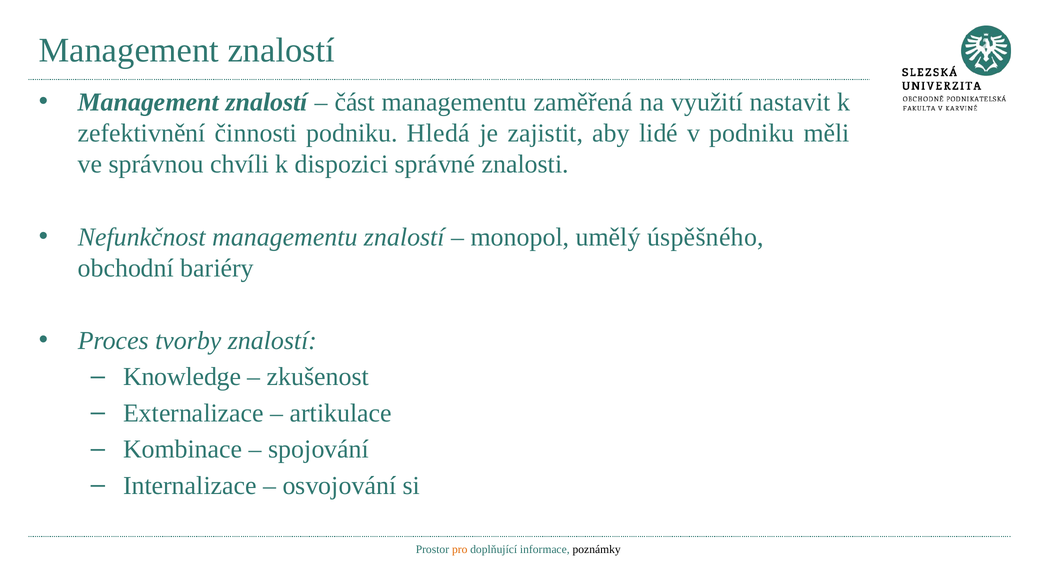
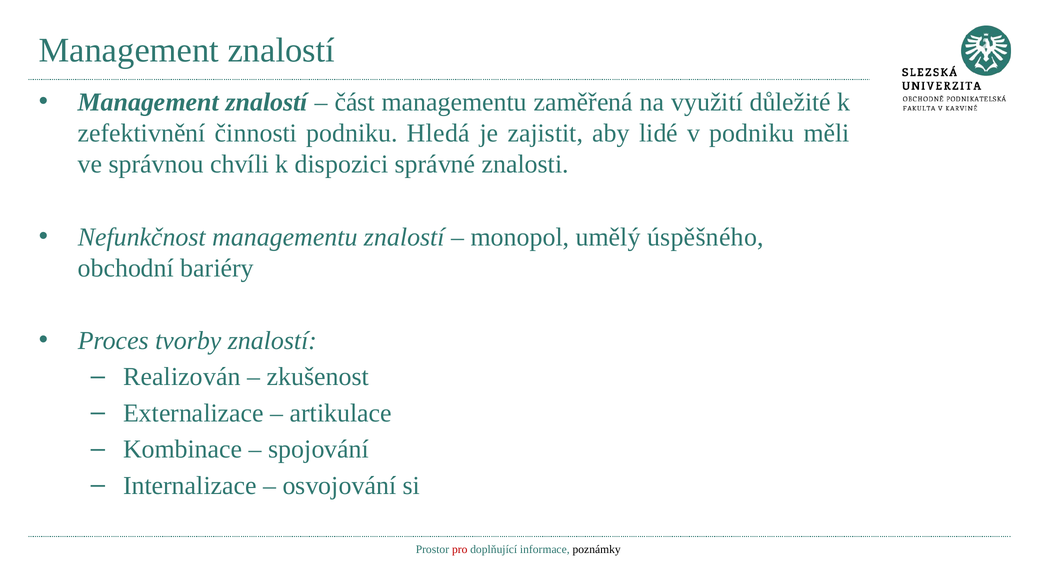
nastavit: nastavit -> důležité
Knowledge: Knowledge -> Realizován
pro colour: orange -> red
